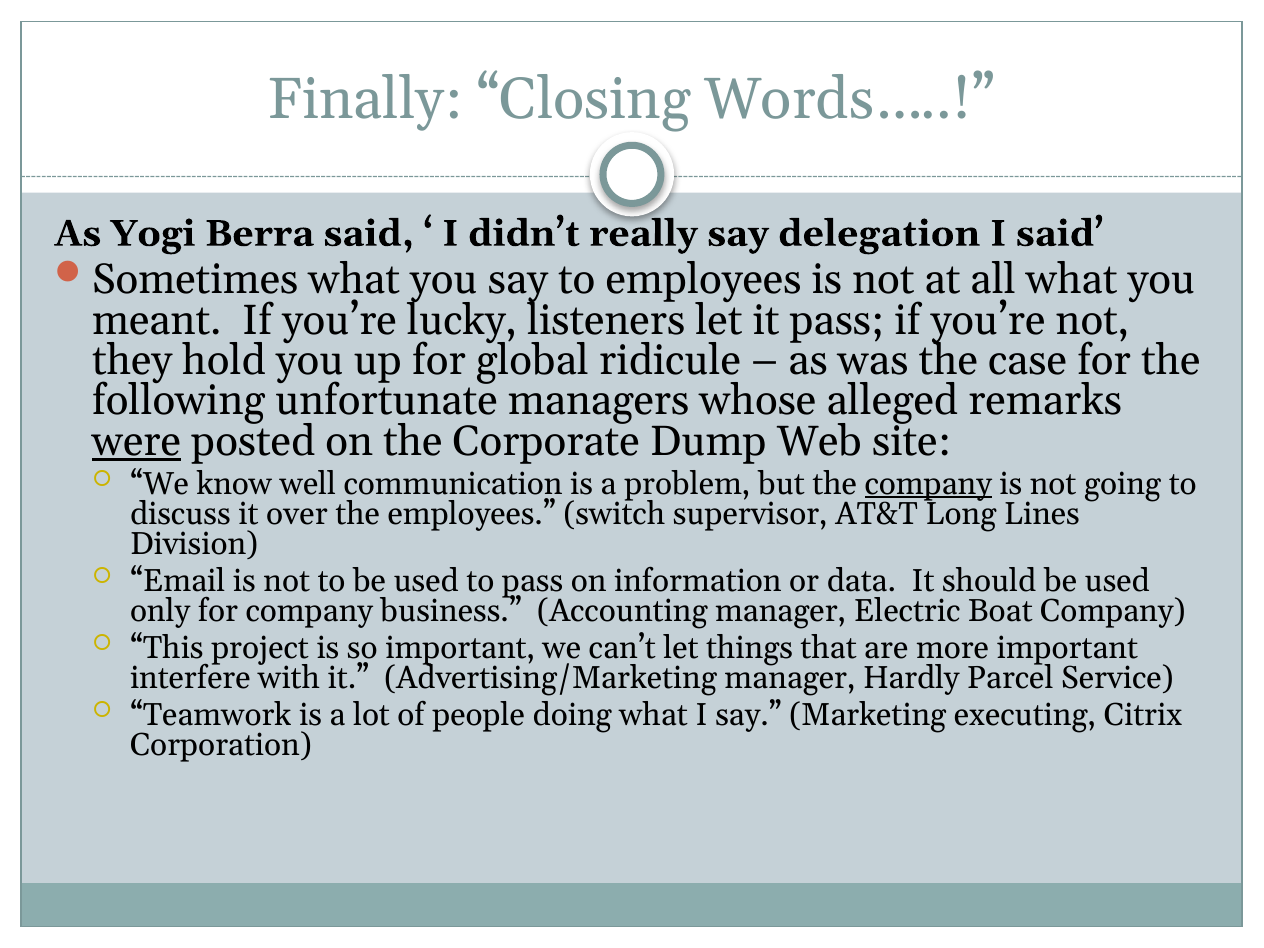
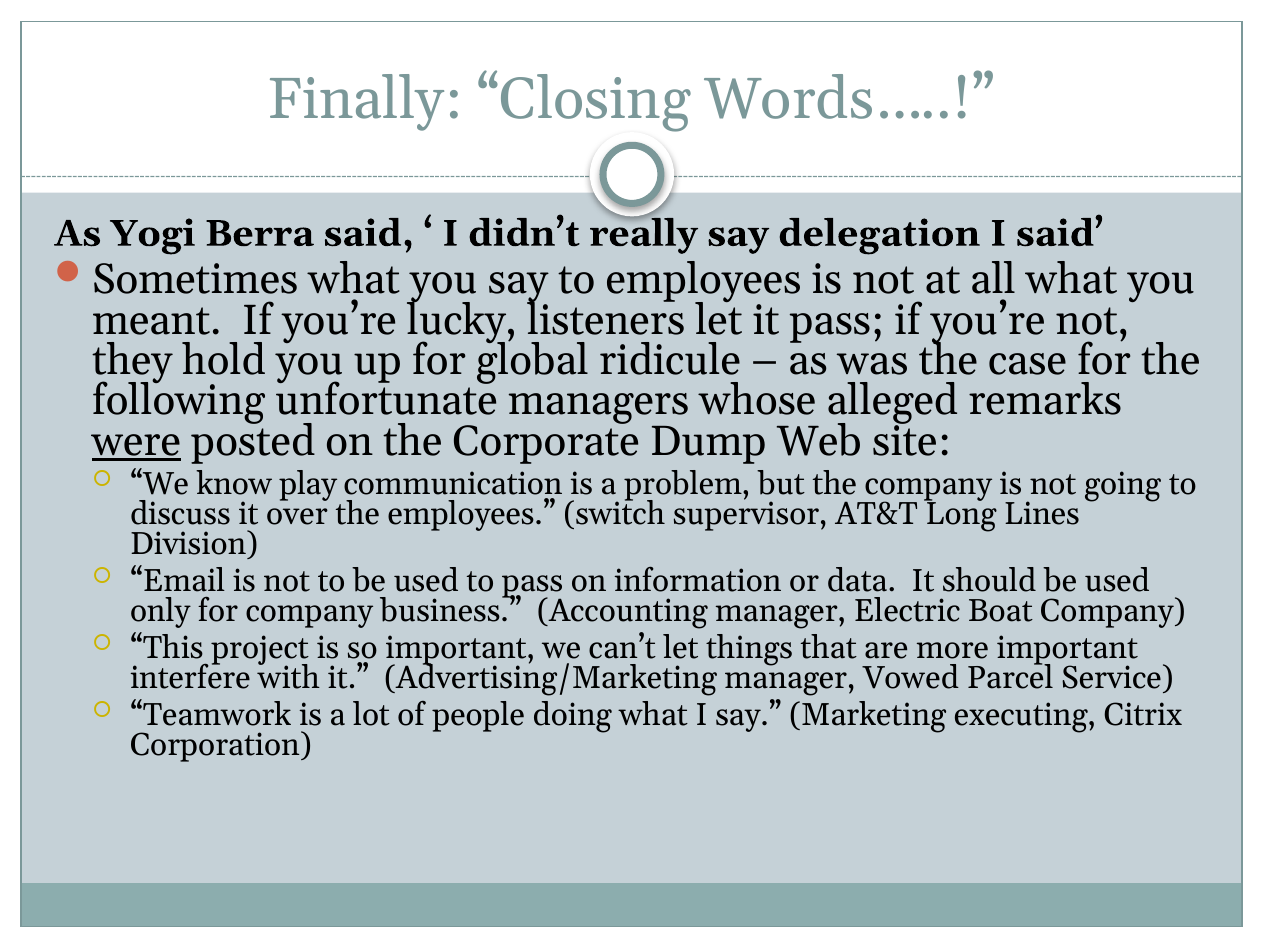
well: well -> play
company at (928, 484) underline: present -> none
Hardly: Hardly -> Vowed
